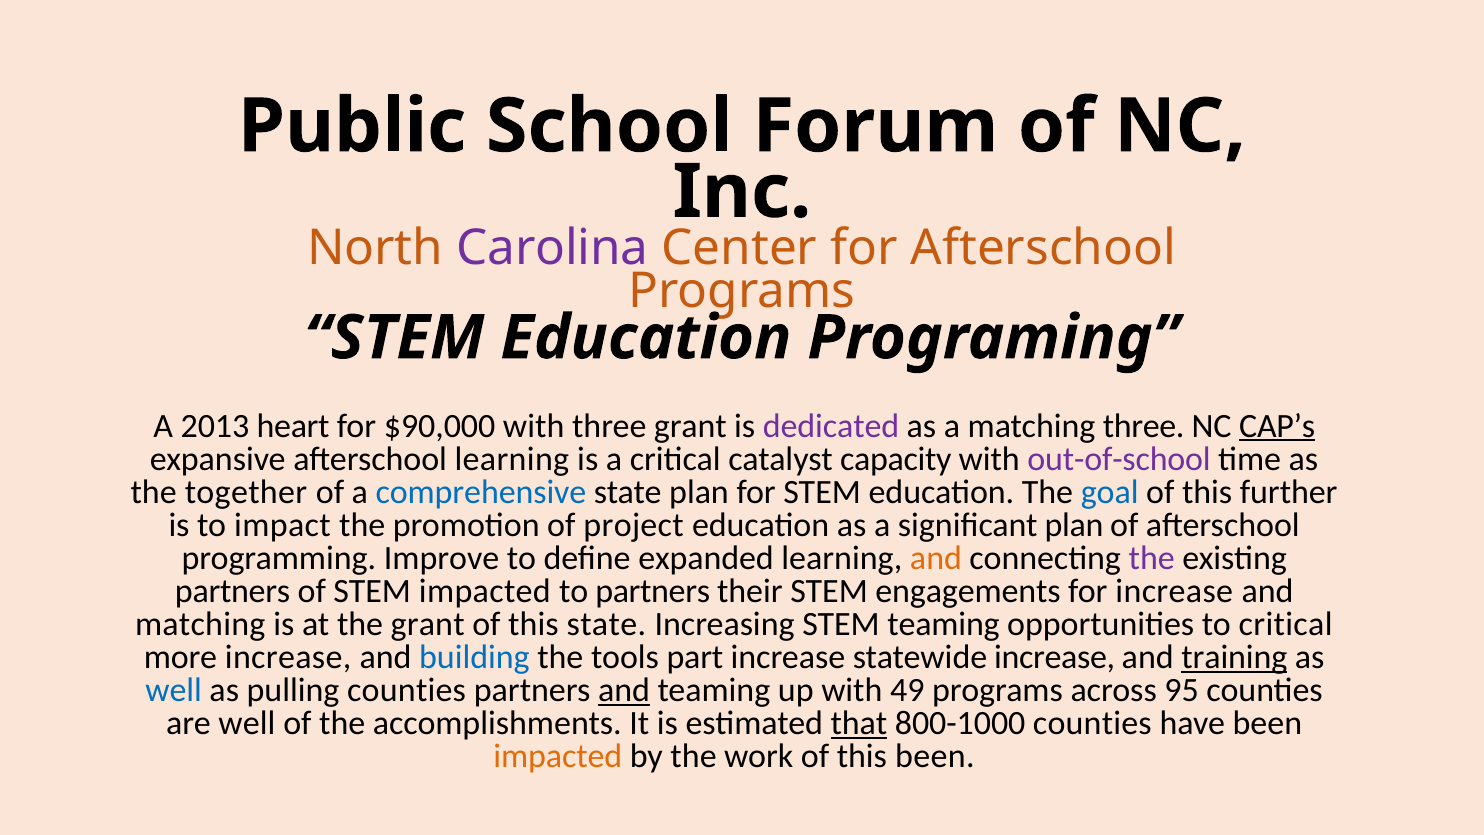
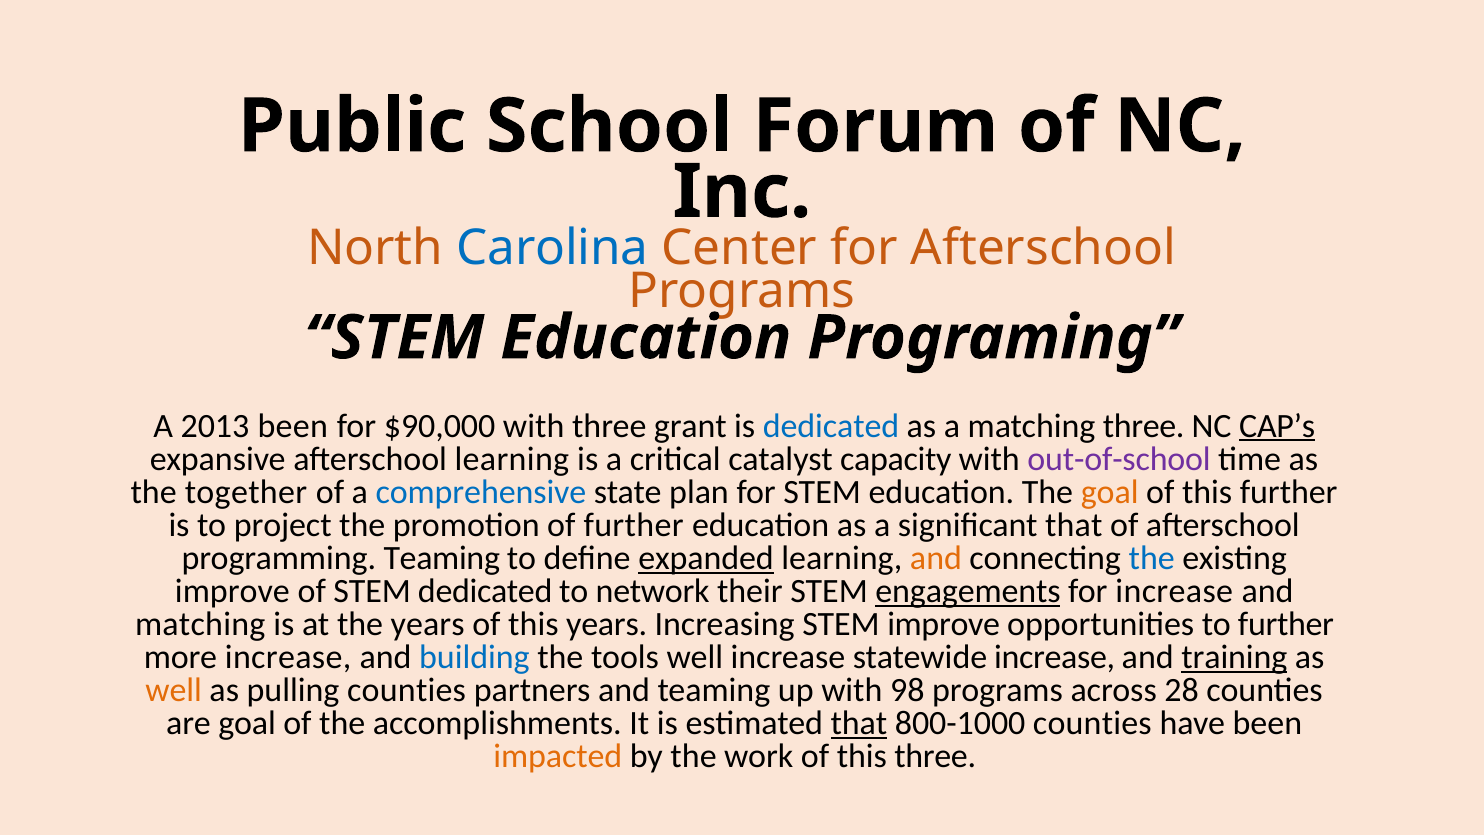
Carolina colour: purple -> blue
2013 heart: heart -> been
dedicated at (831, 426) colour: purple -> blue
goal at (1110, 492) colour: blue -> orange
impact: impact -> project
of project: project -> further
significant plan: plan -> that
programming Improve: Improve -> Teaming
expanded underline: none -> present
the at (1152, 558) colour: purple -> blue
partners at (233, 591): partners -> improve
STEM impacted: impacted -> dedicated
to partners: partners -> network
engagements underline: none -> present
the grant: grant -> years
this state: state -> years
STEM teaming: teaming -> improve
to critical: critical -> further
tools part: part -> well
well at (174, 690) colour: blue -> orange
and at (624, 690) underline: present -> none
49: 49 -> 98
95: 95 -> 28
are well: well -> goal
this been: been -> three
